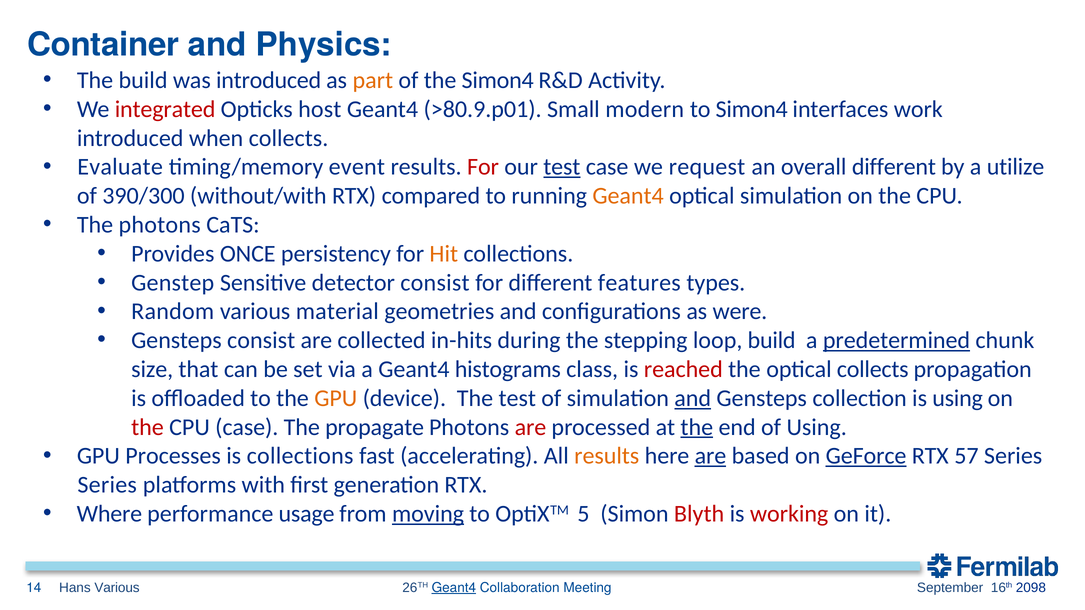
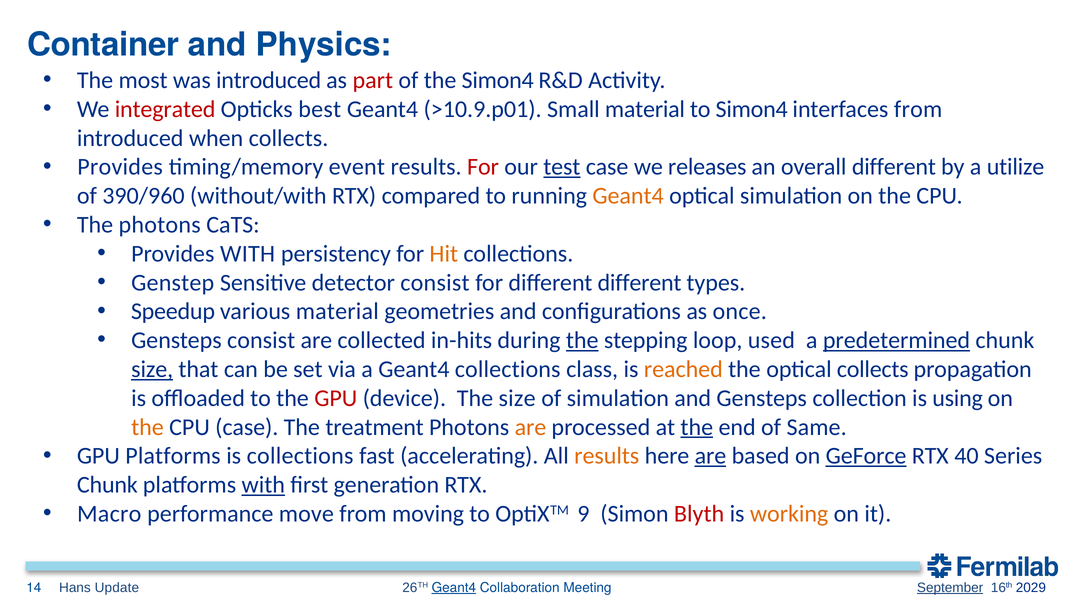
The build: build -> most
part colour: orange -> red
host: host -> best
>80.9.p01: >80.9.p01 -> >10.9.p01
Small modern: modern -> material
interfaces work: work -> from
Evaluate at (120, 167): Evaluate -> Provides
request: request -> releases
390/300: 390/300 -> 390/960
Provides ONCE: ONCE -> WITH
different features: features -> different
Random: Random -> Speedup
were: were -> once
the at (582, 341) underline: none -> present
loop build: build -> used
size at (152, 369) underline: none -> present
Geant4 histograms: histograms -> collections
reached colour: red -> orange
GPU at (336, 398) colour: orange -> red
The test: test -> size
and at (693, 398) underline: present -> none
the at (148, 427) colour: red -> orange
propagate: propagate -> treatment
are at (530, 427) colour: red -> orange
of Using: Using -> Same
GPU Processes: Processes -> Platforms
57: 57 -> 40
Series at (107, 485): Series -> Chunk
with at (263, 485) underline: none -> present
Where: Where -> Macro
usage: usage -> move
moving underline: present -> none
5: 5 -> 9
working colour: red -> orange
Hans Various: Various -> Update
September underline: none -> present
2098: 2098 -> 2029
